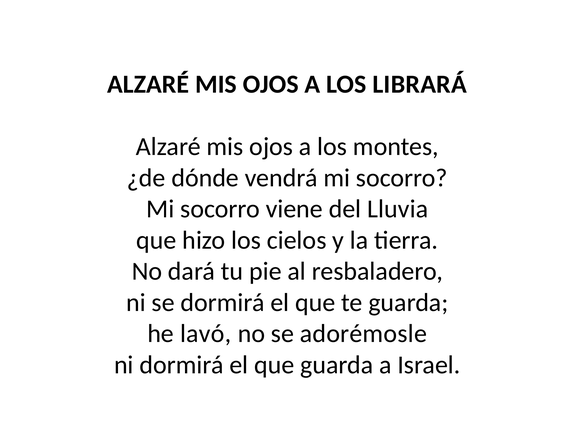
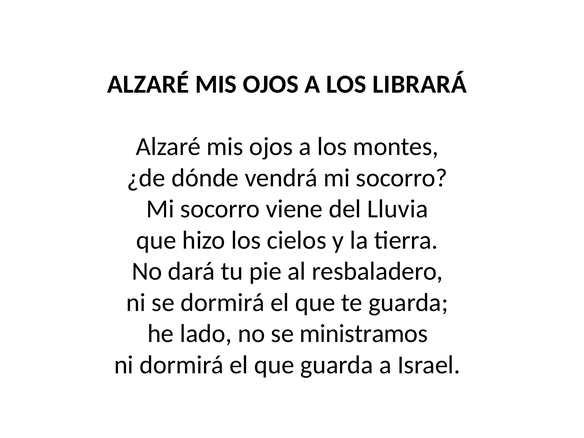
lavó: lavó -> lado
adorémosle: adorémosle -> ministramos
